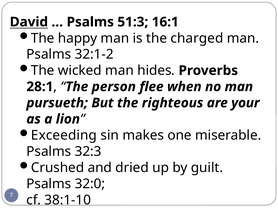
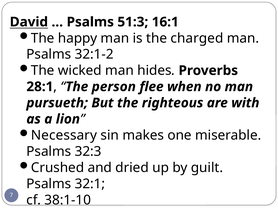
your: your -> with
Exceeding: Exceeding -> Necessary
32:0: 32:0 -> 32:1
